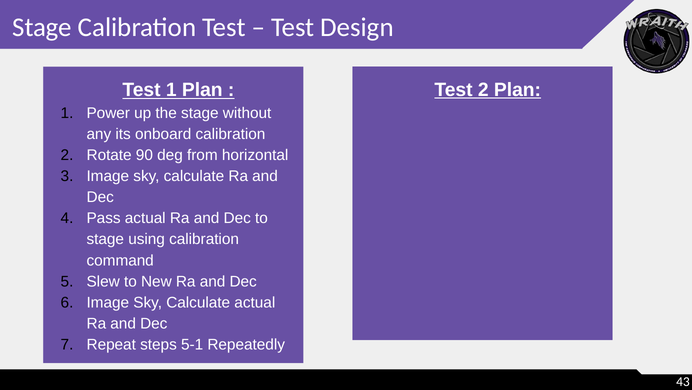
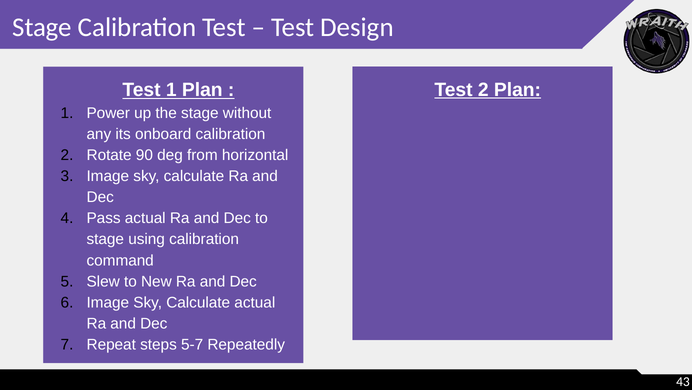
5-1: 5-1 -> 5-7
